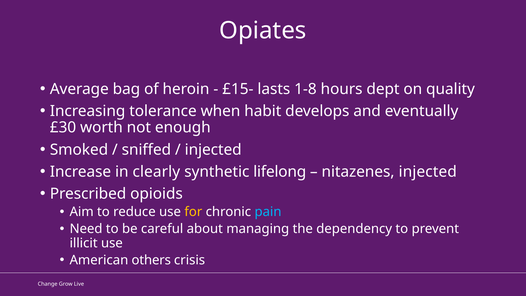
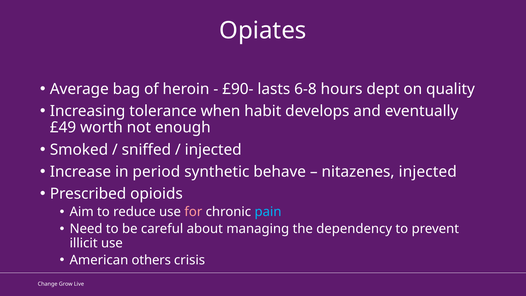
£15-: £15- -> £90-
1-8: 1-8 -> 6-8
£30: £30 -> £49
clearly: clearly -> period
lifelong: lifelong -> behave
for colour: yellow -> pink
